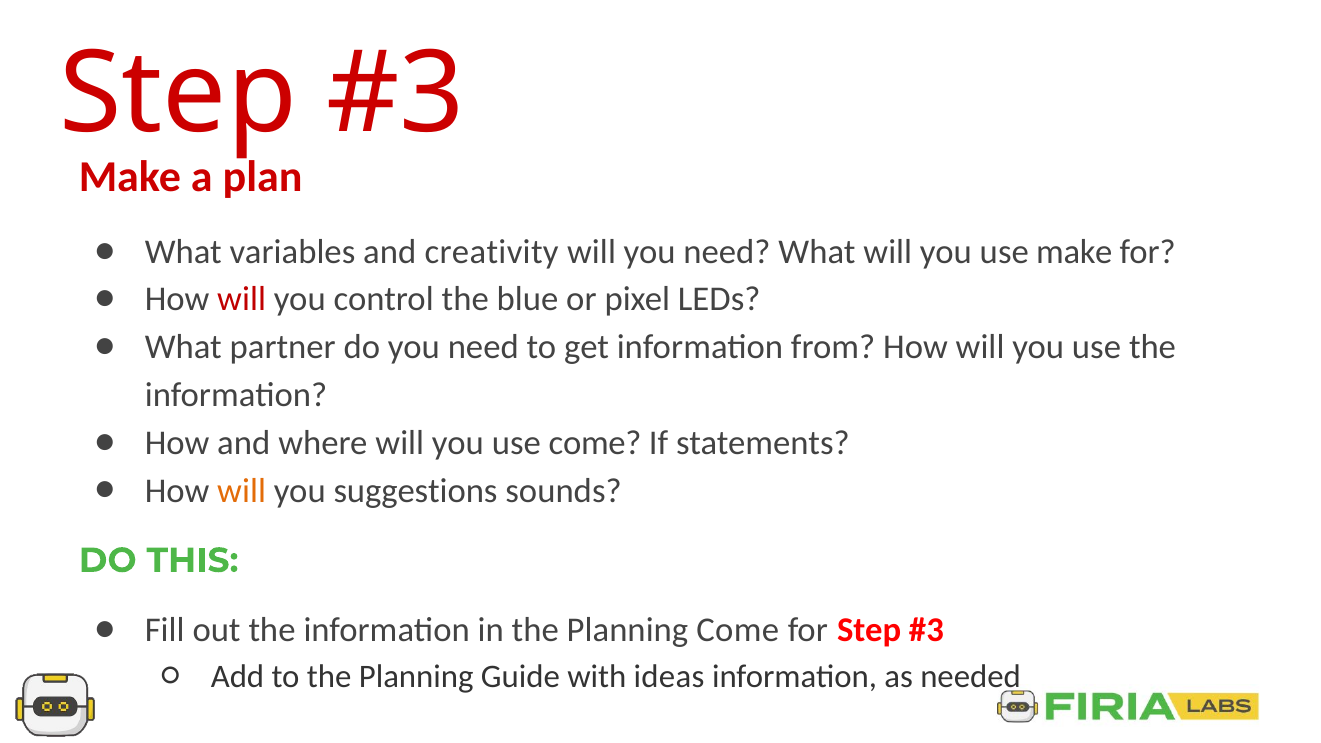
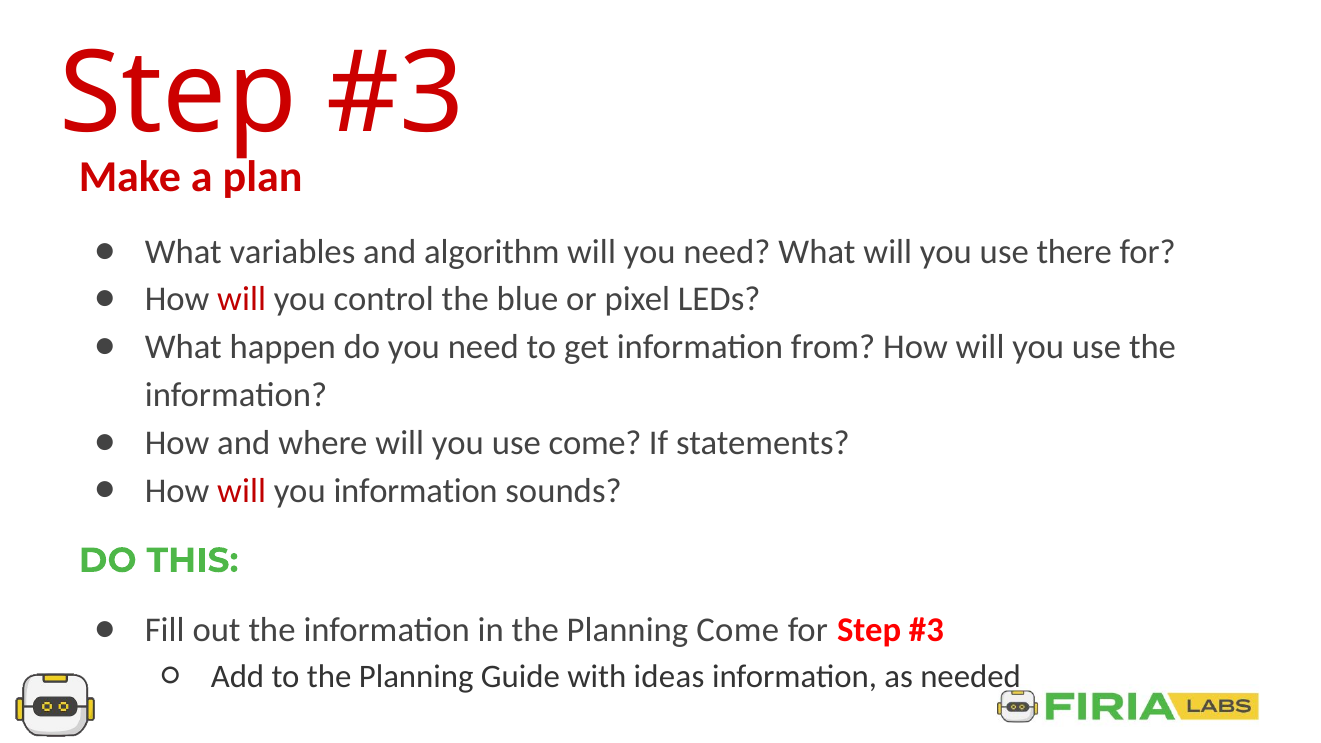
creativity: creativity -> algorithm
use make: make -> there
partner: partner -> happen
will at (242, 491) colour: orange -> red
you suggestions: suggestions -> information
